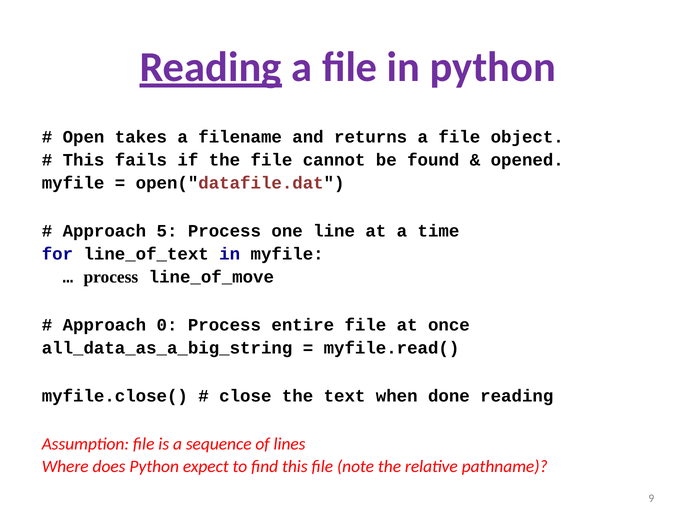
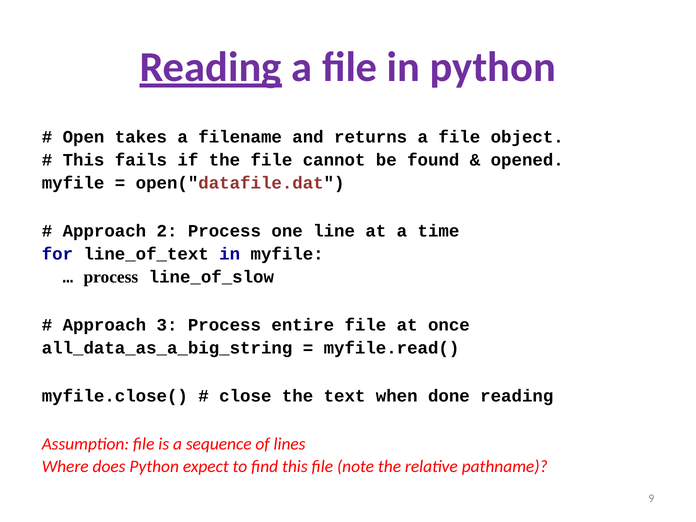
5: 5 -> 2
line_of_move: line_of_move -> line_of_slow
0: 0 -> 3
